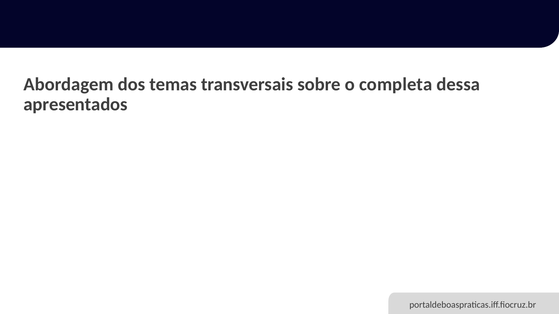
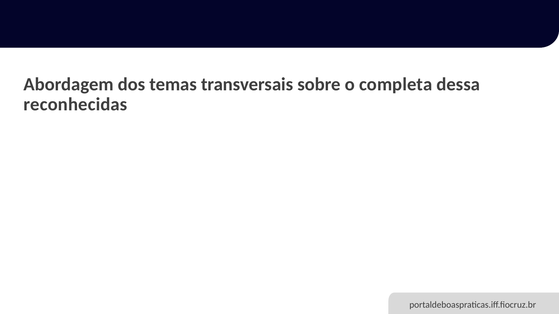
apresentados: apresentados -> reconhecidas
